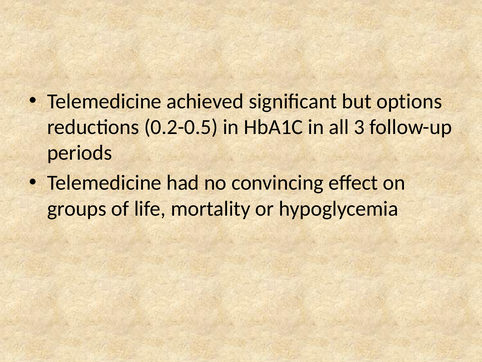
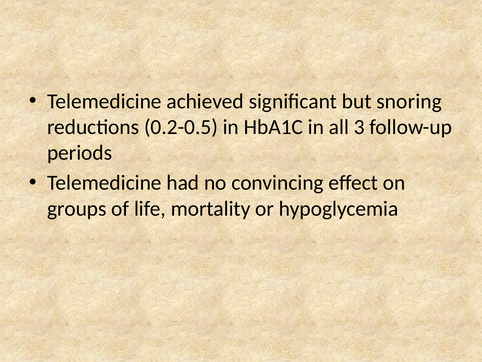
options: options -> snoring
